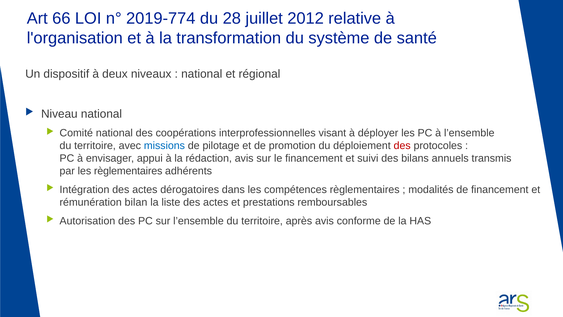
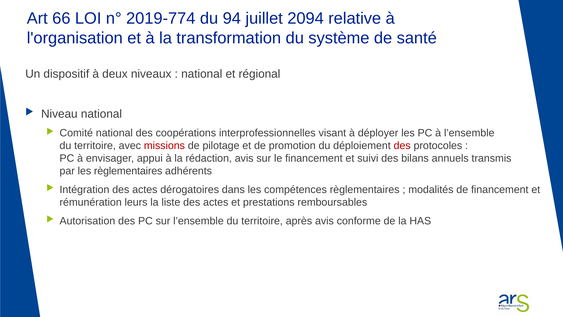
28: 28 -> 94
2012: 2012 -> 2094
missions colour: blue -> red
bilan: bilan -> leurs
